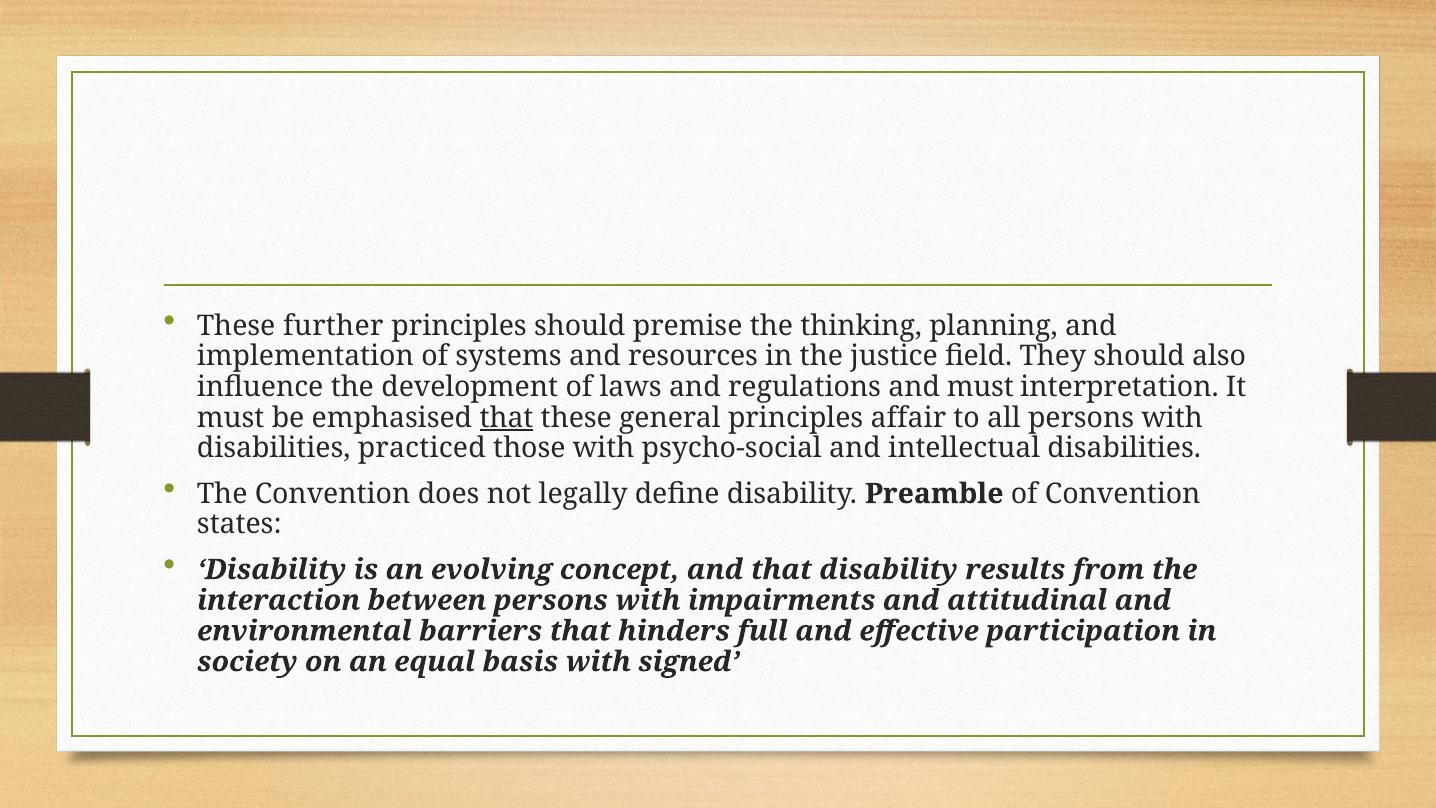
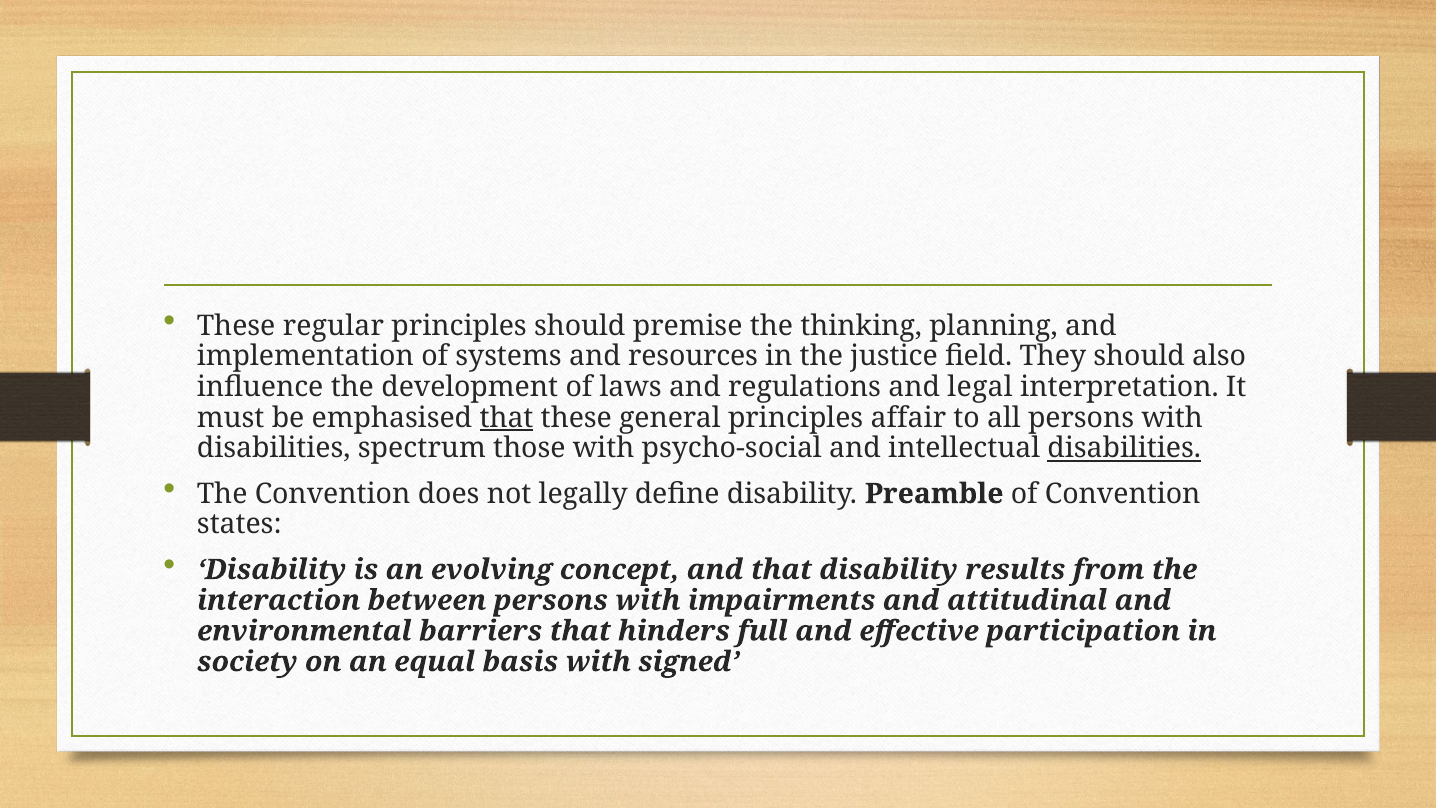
further: further -> regular
and must: must -> legal
practiced: practiced -> spectrum
disabilities at (1124, 448) underline: none -> present
